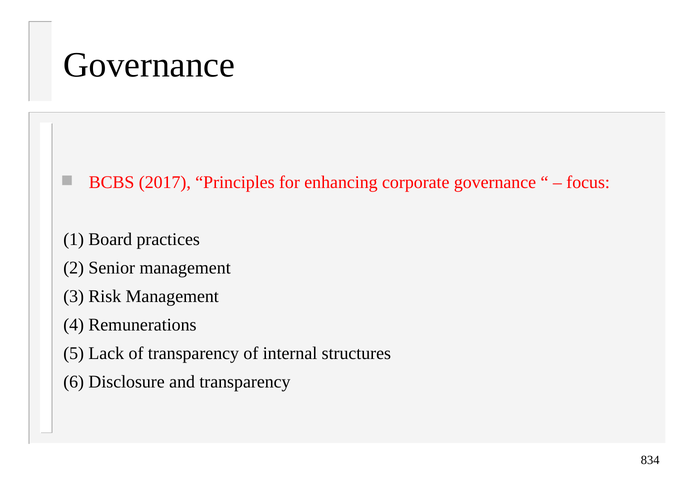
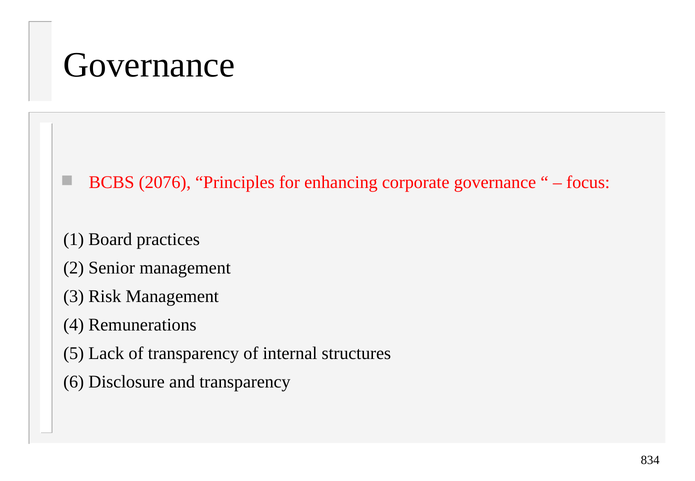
2017: 2017 -> 2076
